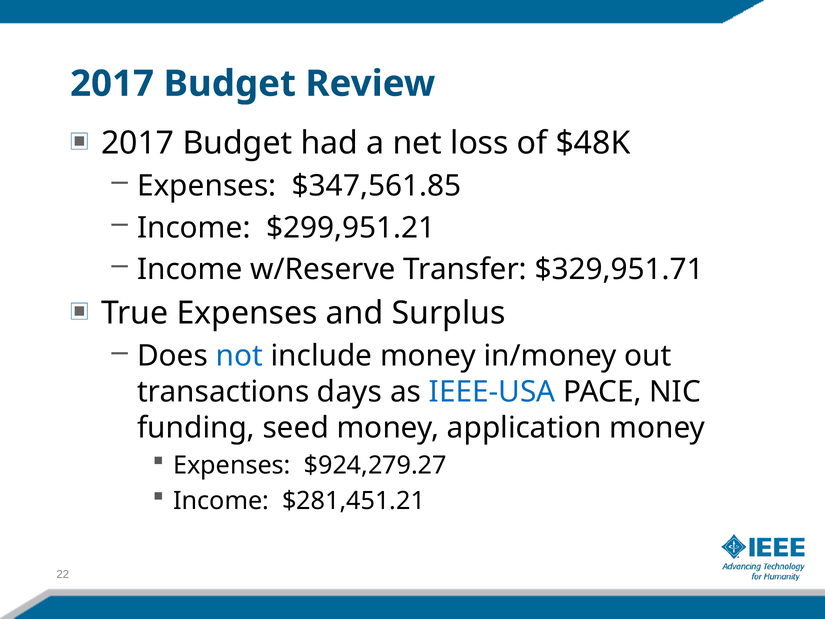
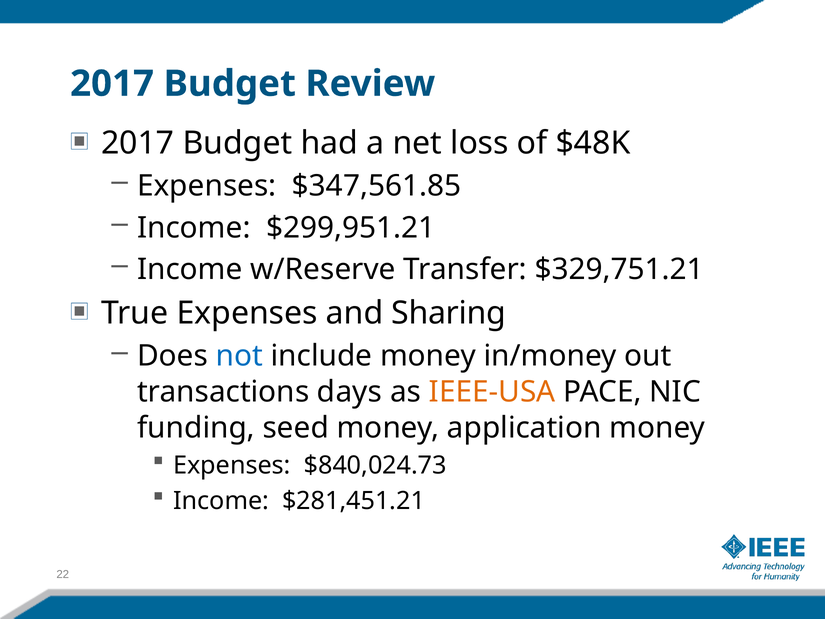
$329,951.71: $329,951.71 -> $329,751.21
Surplus: Surplus -> Sharing
IEEE-USA colour: blue -> orange
$924,279.27: $924,279.27 -> $840,024.73
